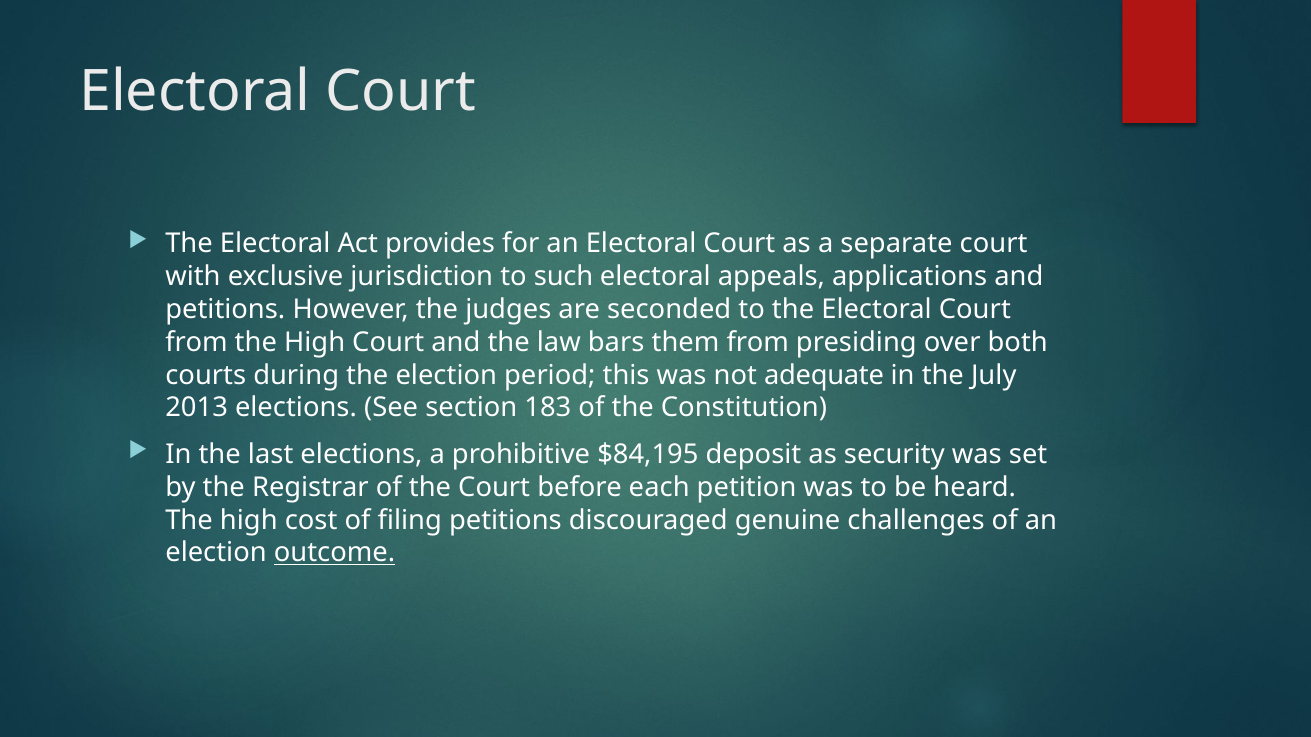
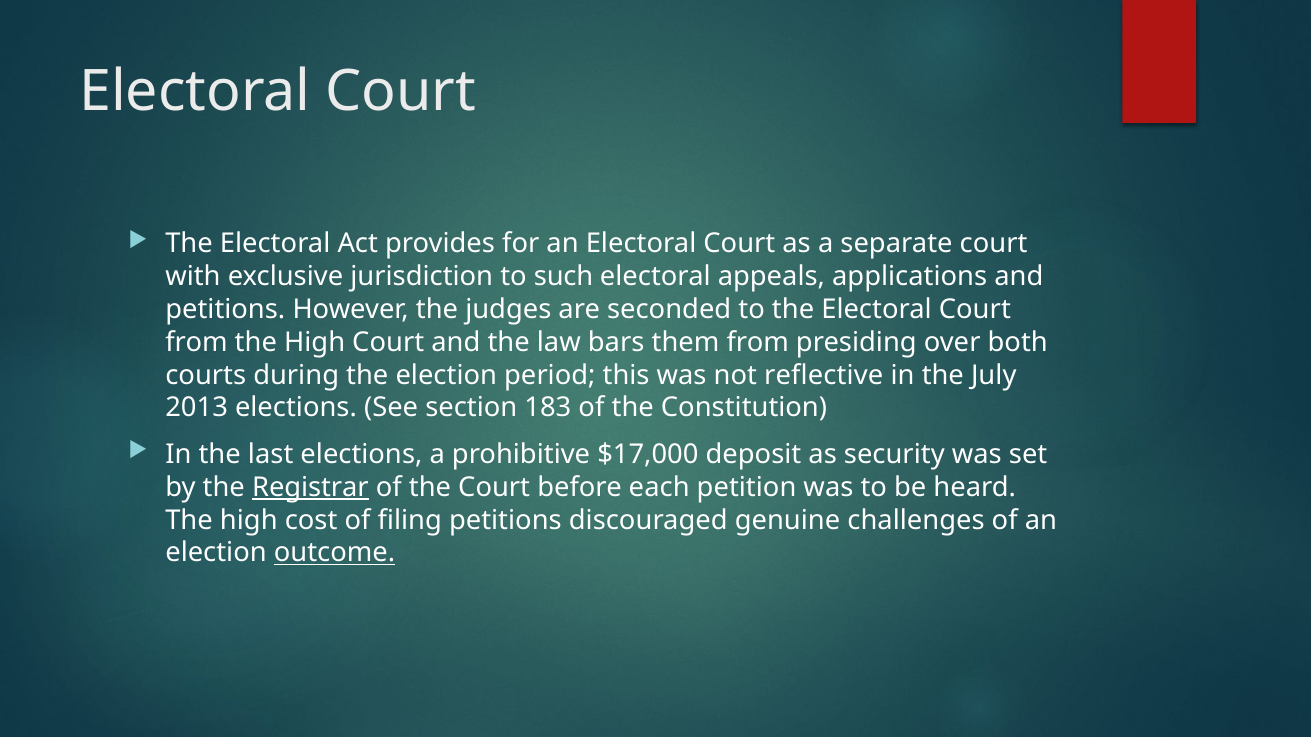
adequate: adequate -> reflective
$84,195: $84,195 -> $17,000
Registrar underline: none -> present
